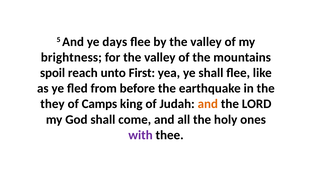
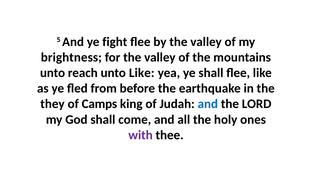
days: days -> fight
spoil at (53, 73): spoil -> unto
unto First: First -> Like
and at (208, 104) colour: orange -> blue
